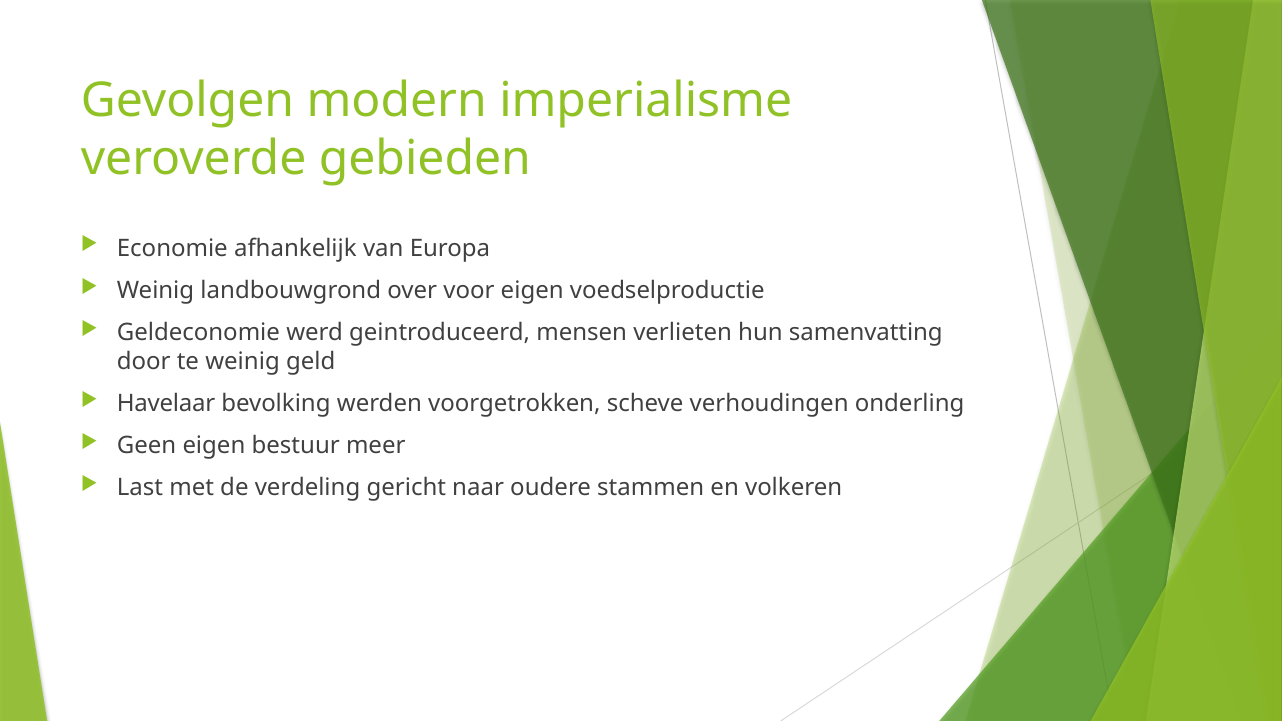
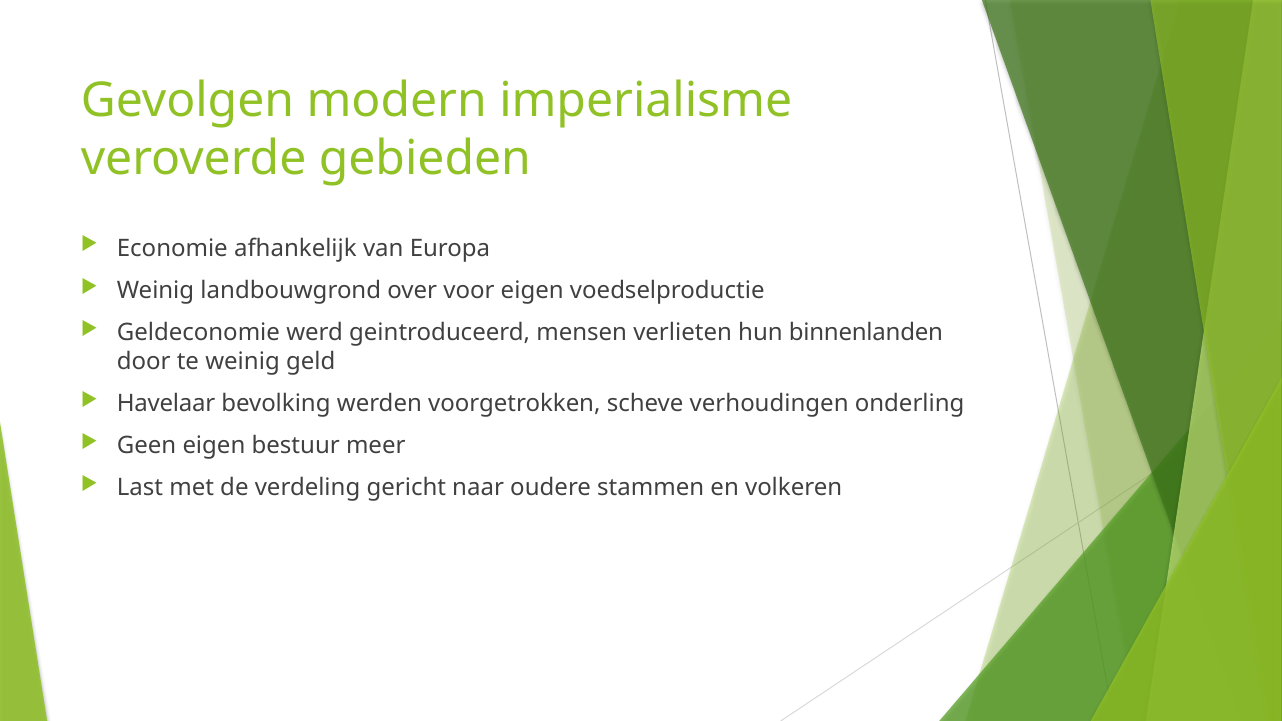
samenvatting: samenvatting -> binnenlanden
